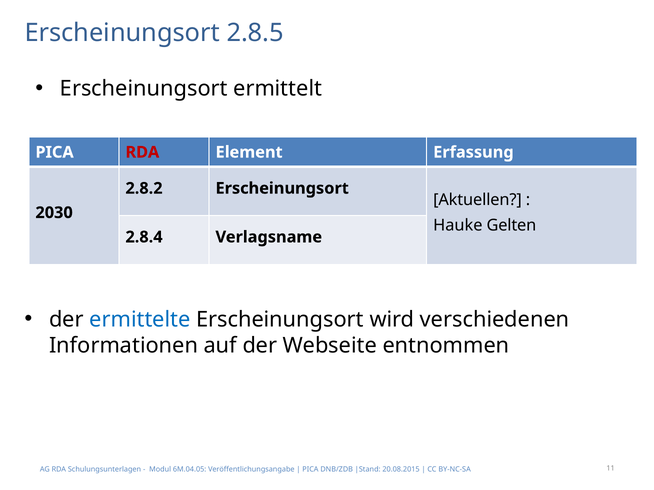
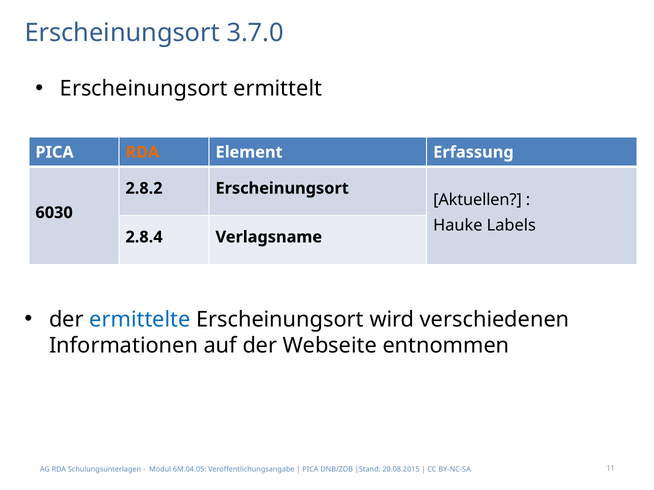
2.8.5: 2.8.5 -> 3.7.0
RDA at (142, 152) colour: red -> orange
2030: 2030 -> 6030
Gelten: Gelten -> Labels
